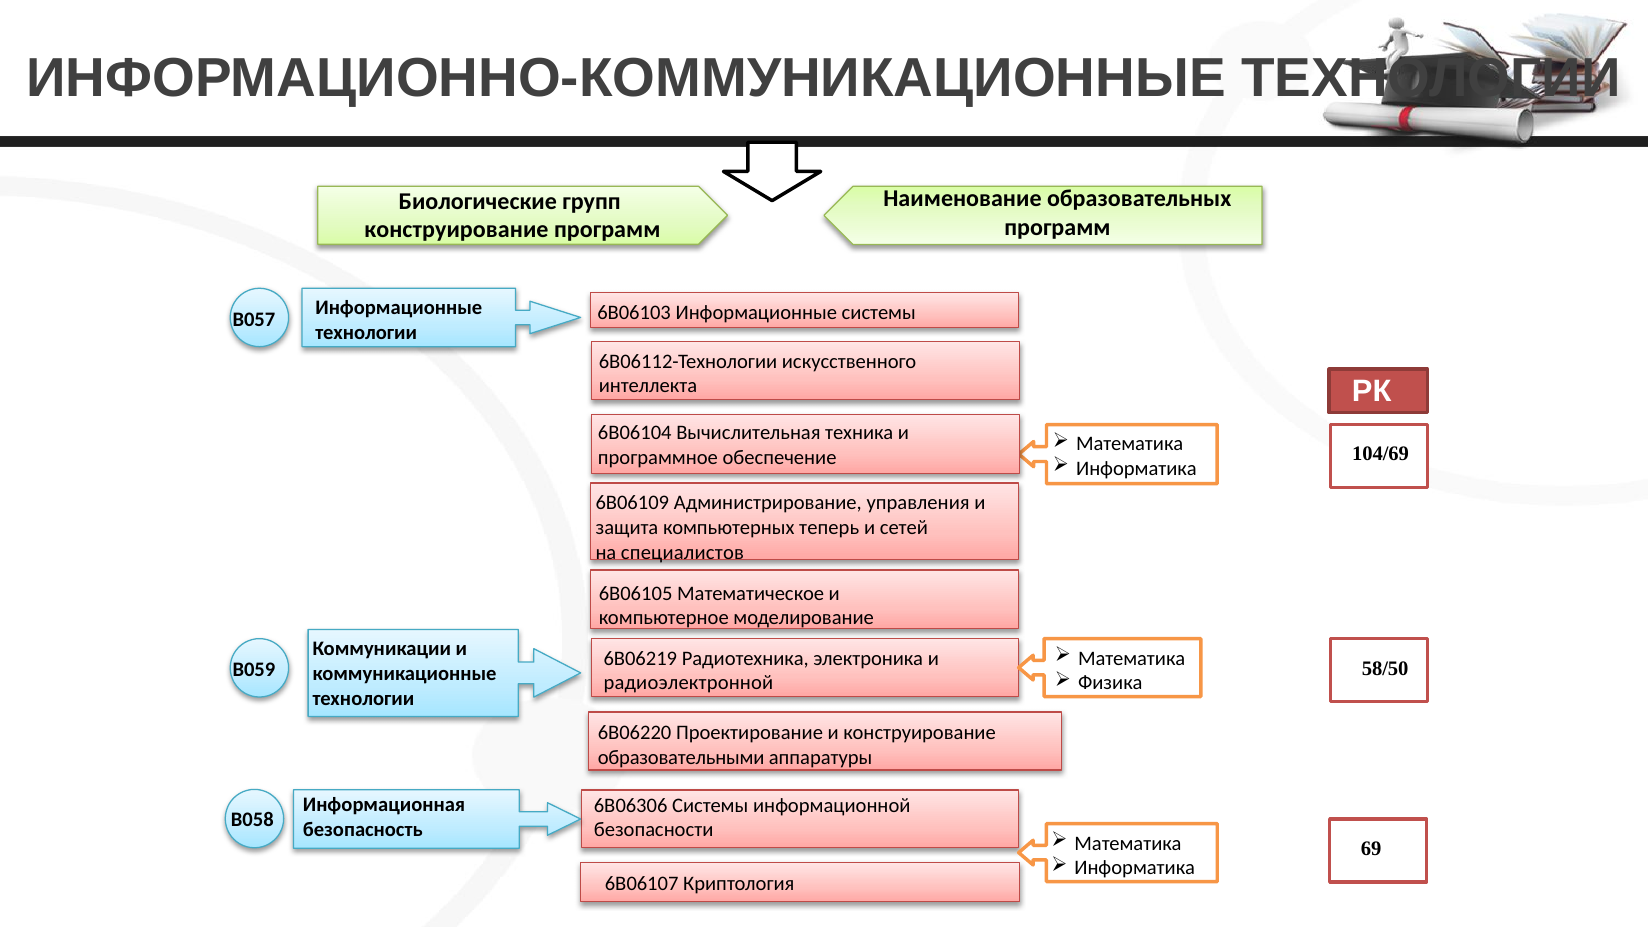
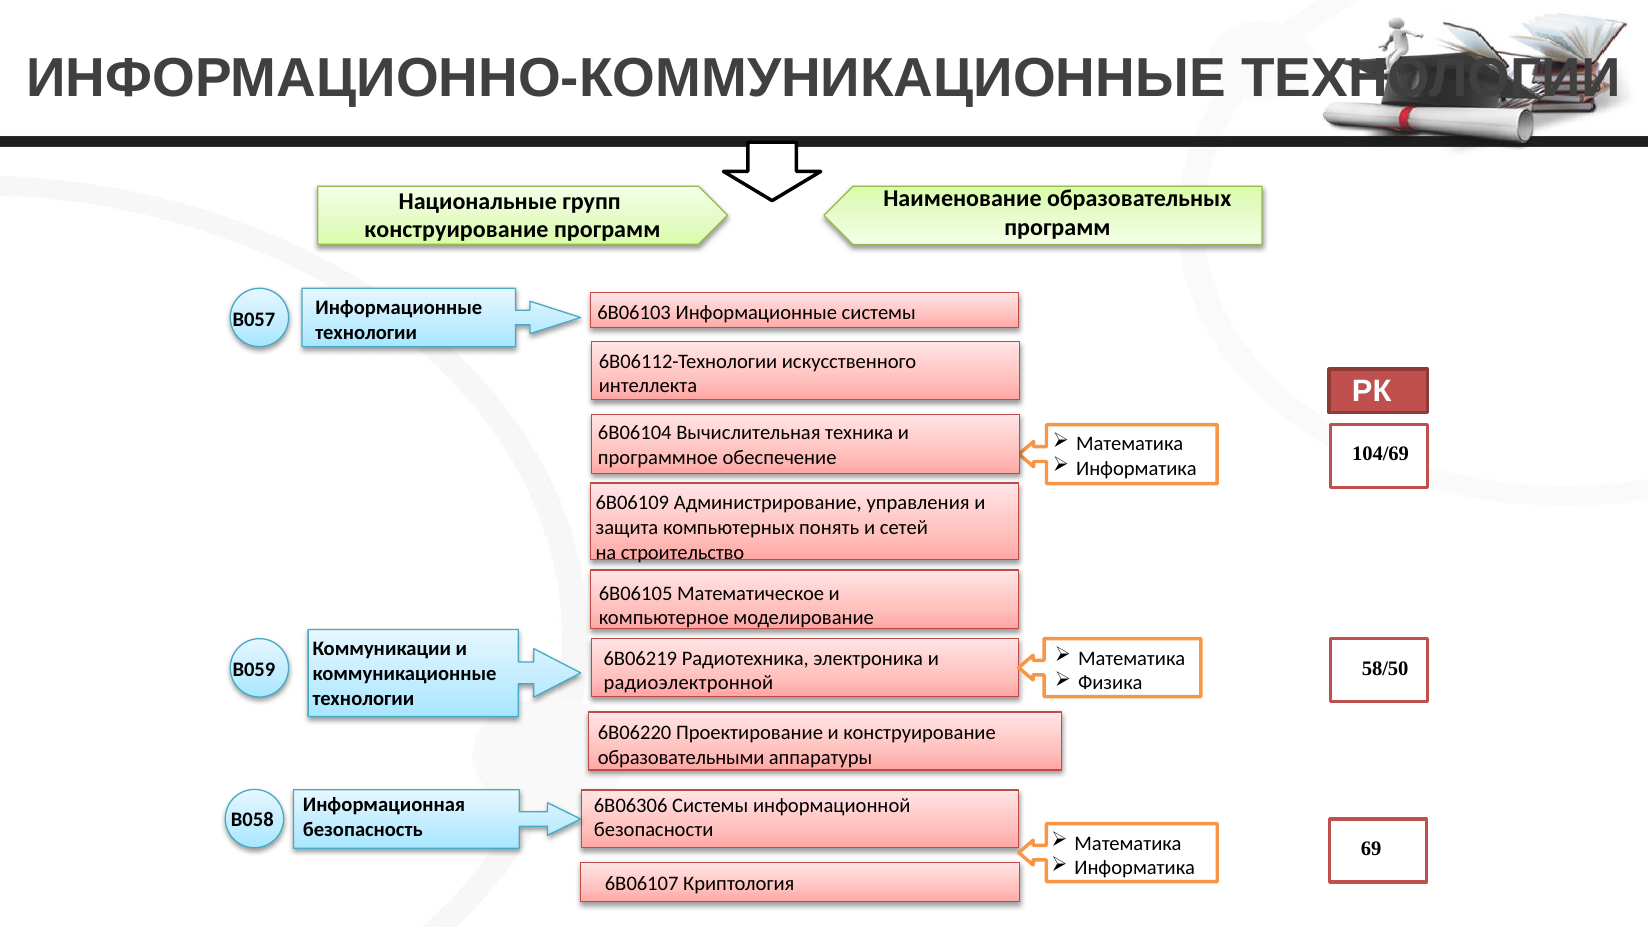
Биологические: Биологические -> Национальные
теперь: теперь -> понять
специалистов: специалистов -> строительство
